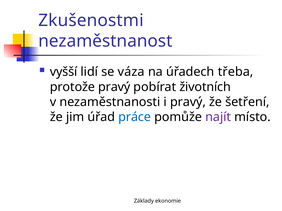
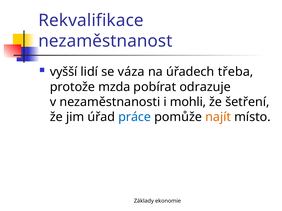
Zkušenostmi: Zkušenostmi -> Rekvalifikace
protože pravý: pravý -> mzda
životních: životních -> odrazuje
i pravý: pravý -> mohli
najít colour: purple -> orange
